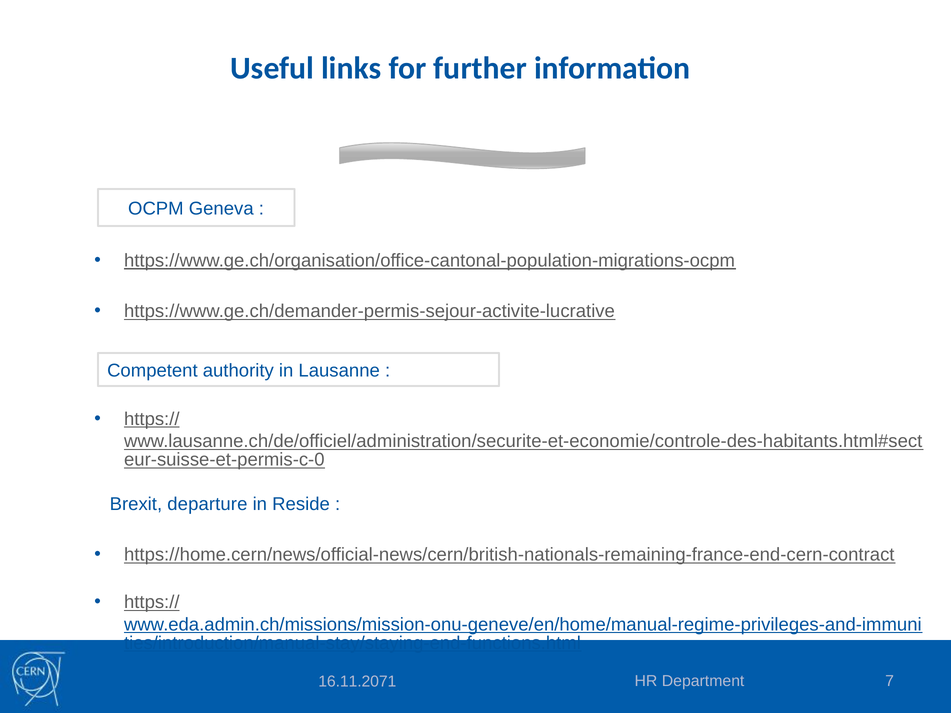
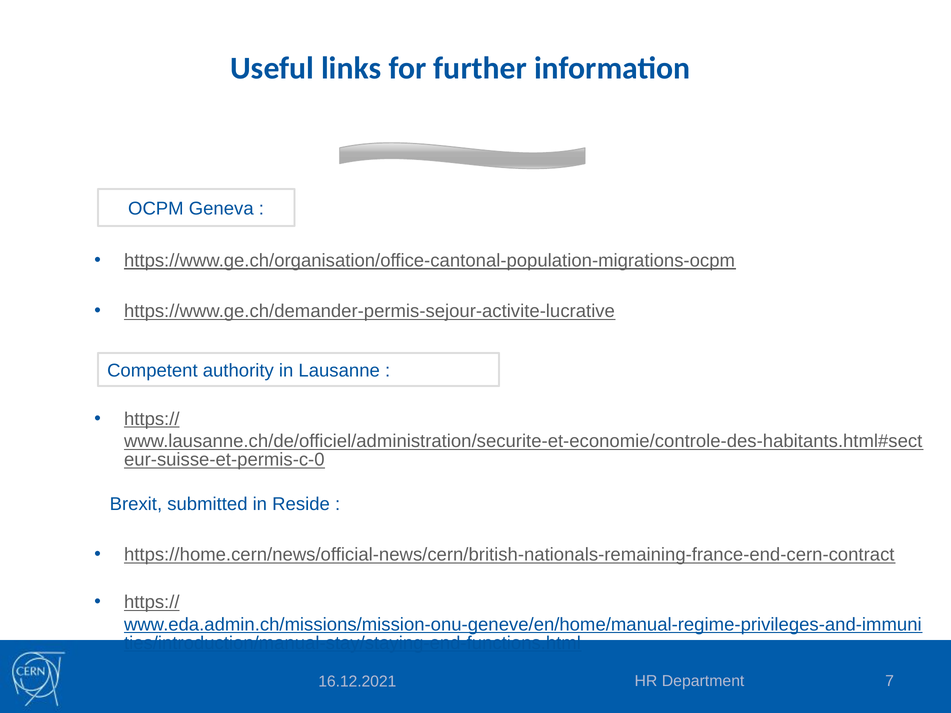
departure: departure -> submitted
16.11.2071: 16.11.2071 -> 16.12.2021
